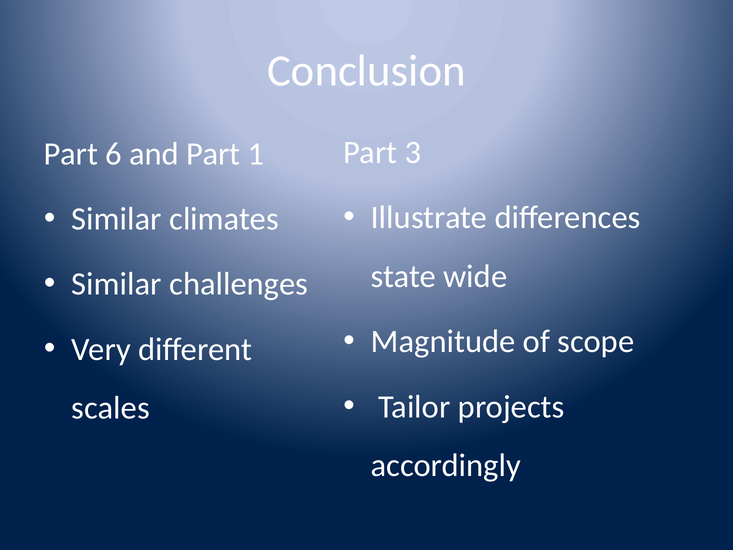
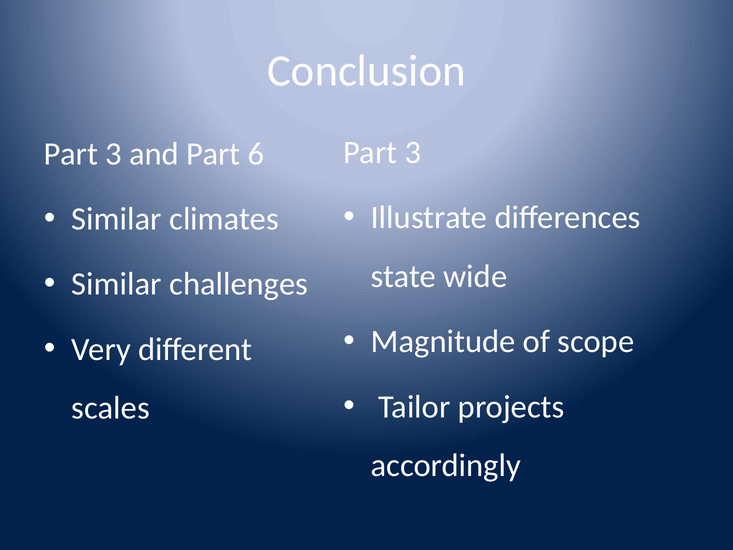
6 at (114, 154): 6 -> 3
1: 1 -> 6
